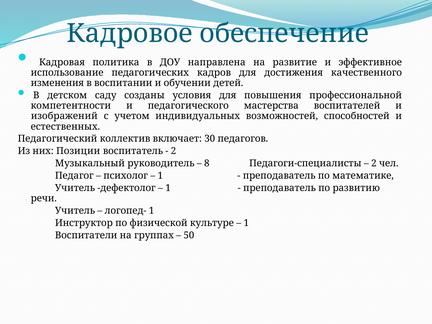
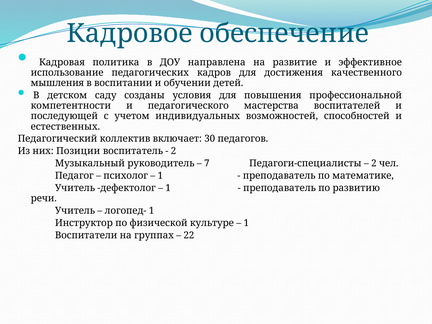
изменения: изменения -> мышления
изображений: изображений -> последующей
8: 8 -> 7
50: 50 -> 22
